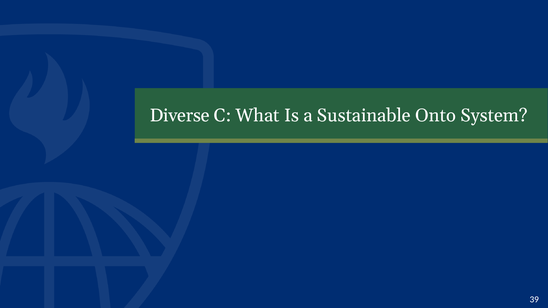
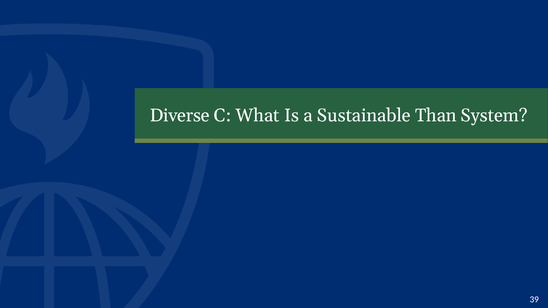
Onto: Onto -> Than
